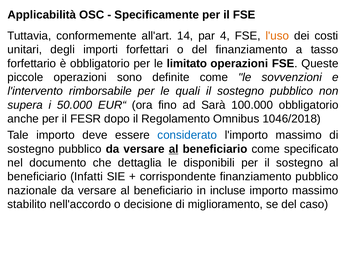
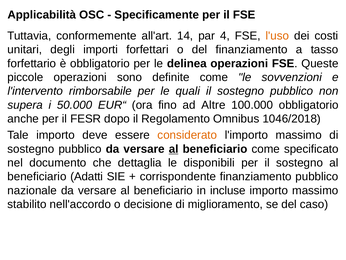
limitato: limitato -> delinea
Sarà: Sarà -> Altre
considerato colour: blue -> orange
Infatti: Infatti -> Adatti
